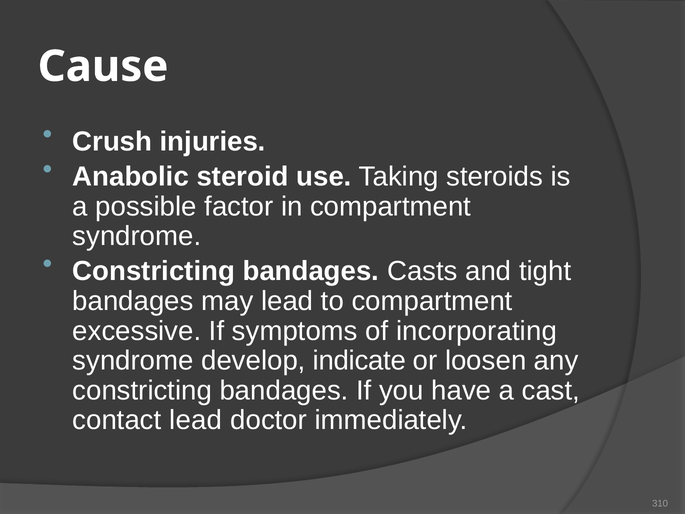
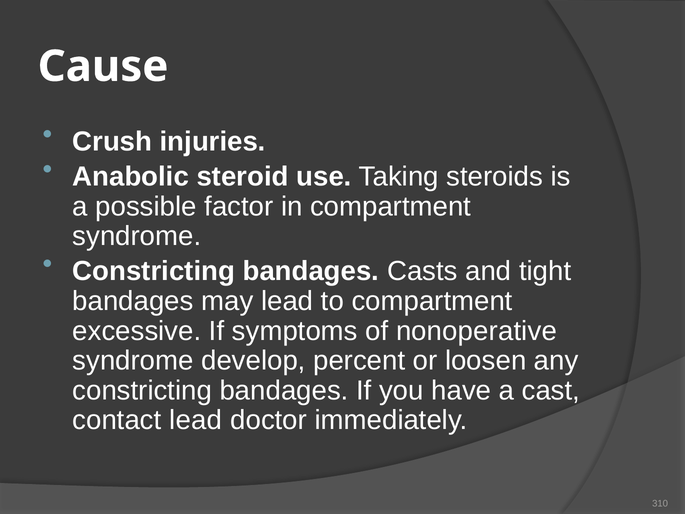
incorporating: incorporating -> nonoperative
indicate: indicate -> percent
